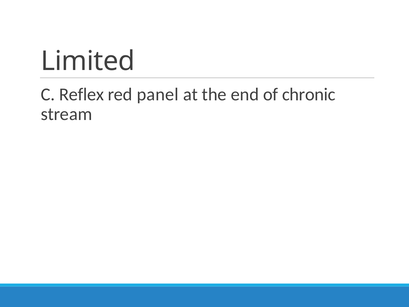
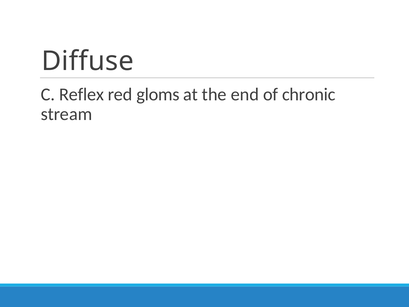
Limited: Limited -> Diffuse
panel: panel -> gloms
